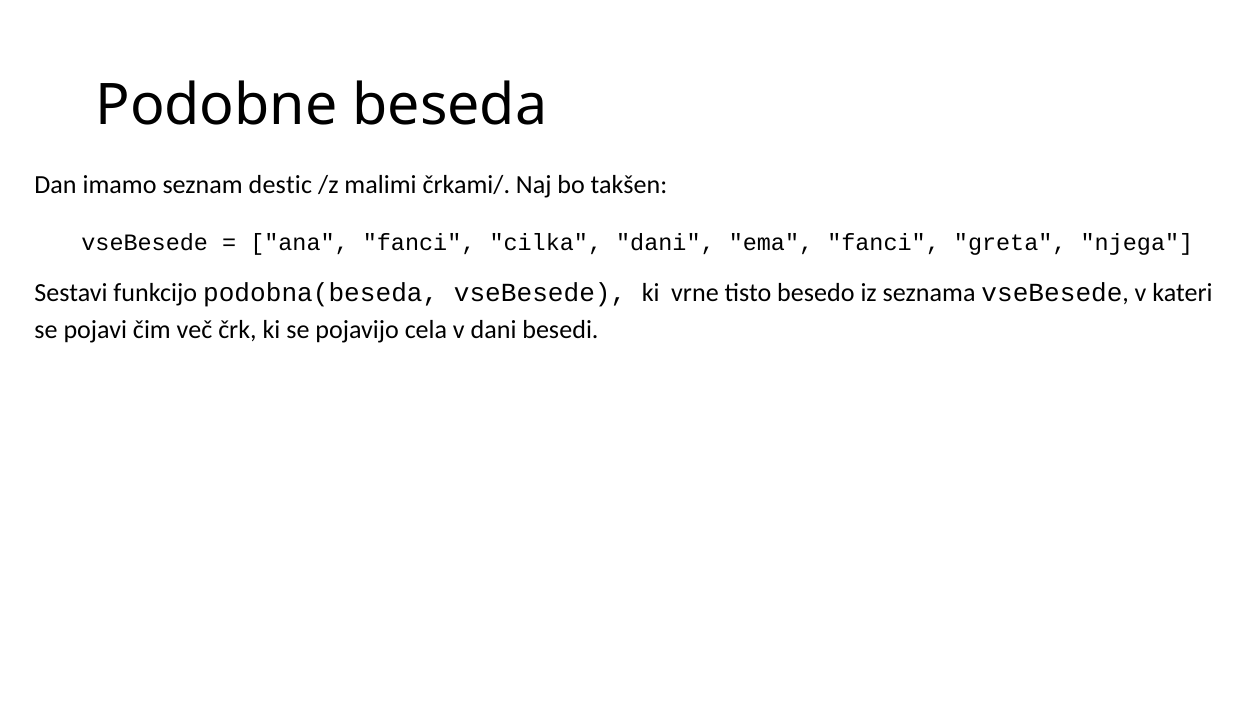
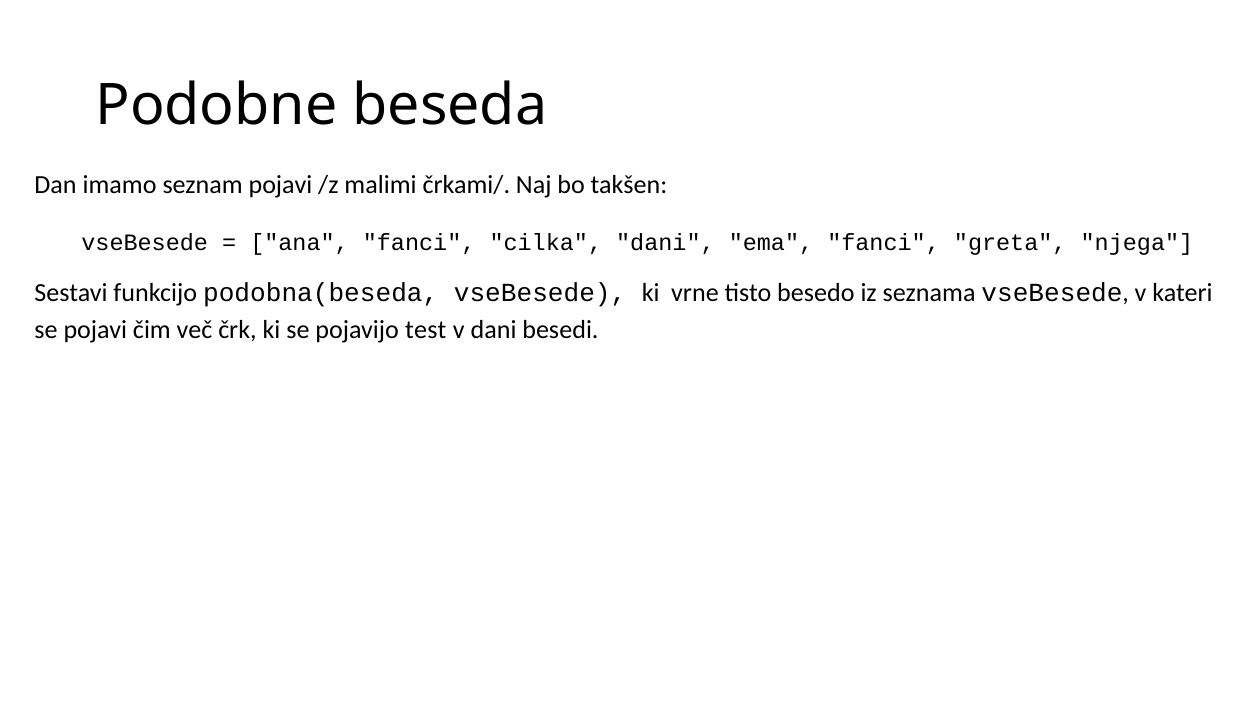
seznam destic: destic -> pojavi
cela: cela -> test
